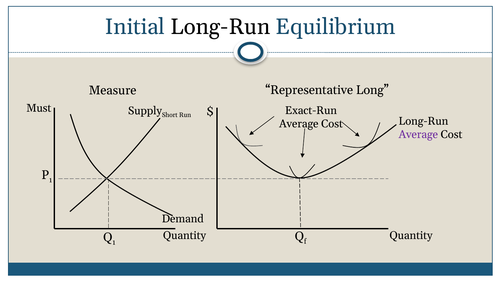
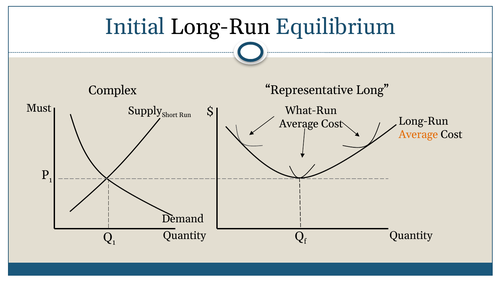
Measure: Measure -> Complex
Exact-Run: Exact-Run -> What-Run
Average at (418, 134) colour: purple -> orange
